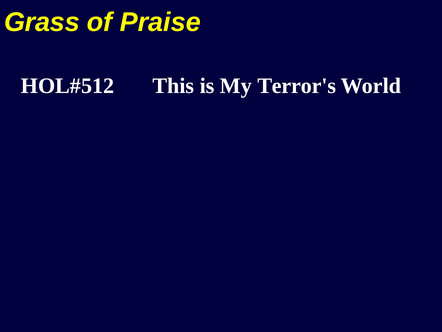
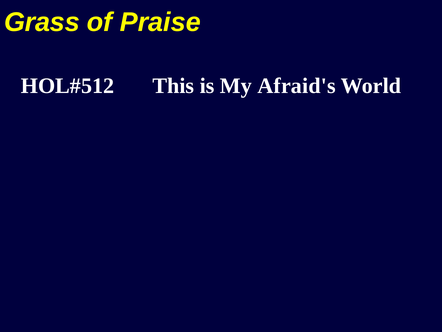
Terror's: Terror's -> Afraid's
